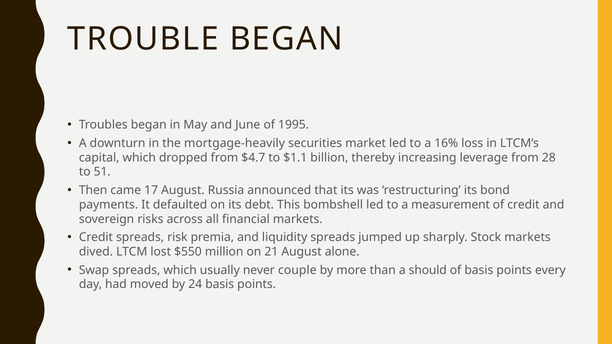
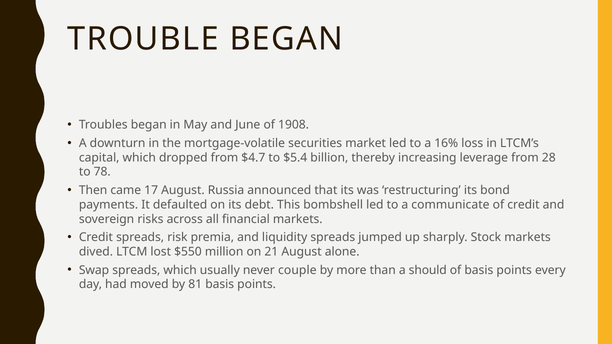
1995: 1995 -> 1908
mortgage-heavily: mortgage-heavily -> mortgage-volatile
$1.1: $1.1 -> $5.4
51: 51 -> 78
measurement: measurement -> communicate
24: 24 -> 81
